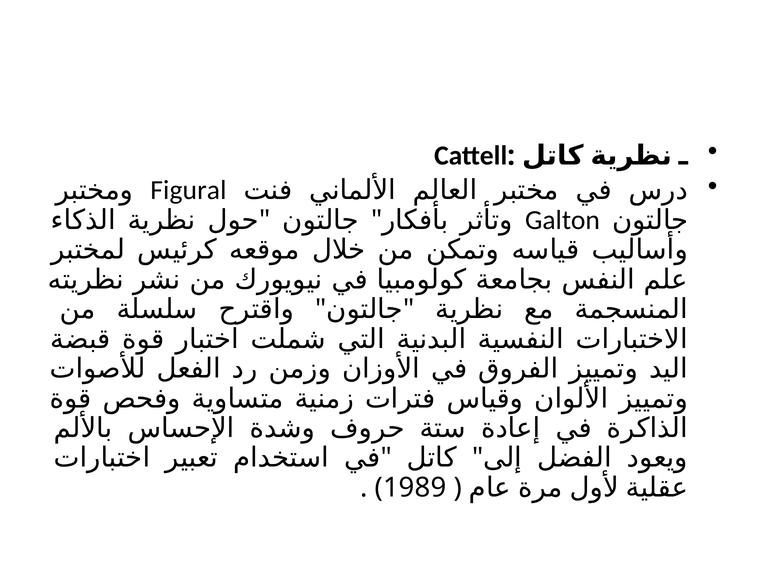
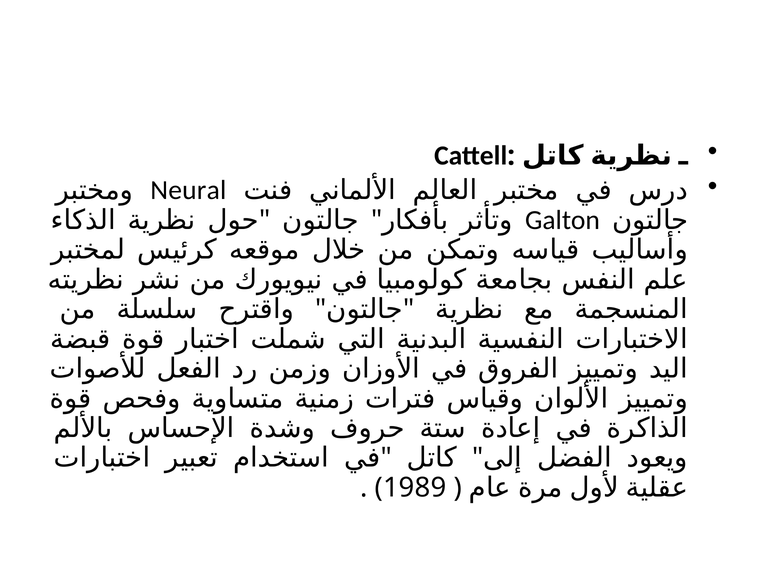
Figural: Figural -> Neural
